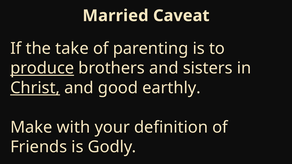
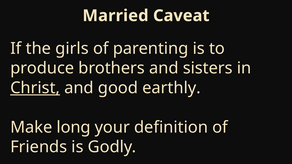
take: take -> girls
produce underline: present -> none
with: with -> long
